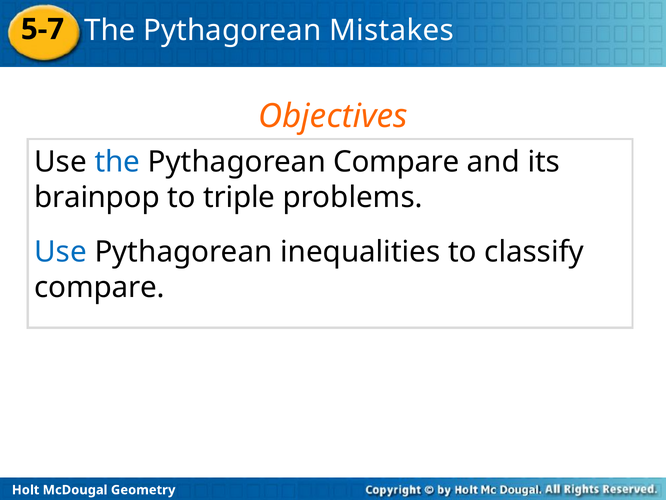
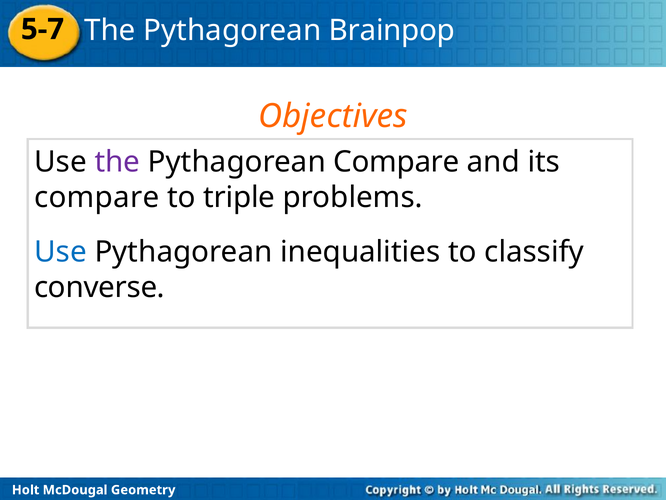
Mistakes: Mistakes -> Brainpop
the at (117, 162) colour: blue -> purple
brainpop at (97, 197): brainpop -> compare
compare at (99, 287): compare -> converse
